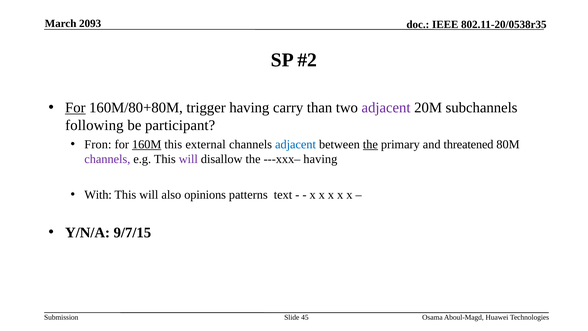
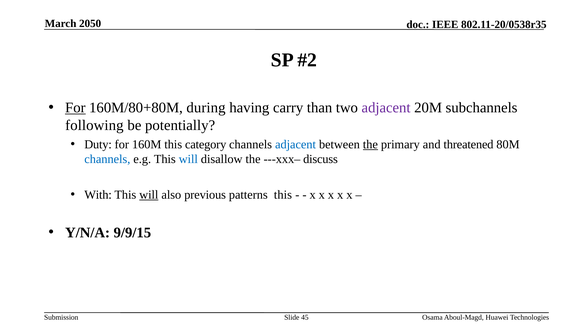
2093: 2093 -> 2050
trigger: trigger -> during
participant: participant -> potentially
Fron: Fron -> Duty
160M underline: present -> none
external: external -> category
channels at (107, 159) colour: purple -> blue
will at (188, 159) colour: purple -> blue
---xxx– having: having -> discuss
will at (149, 195) underline: none -> present
opinions: opinions -> previous
patterns text: text -> this
9/7/15: 9/7/15 -> 9/9/15
